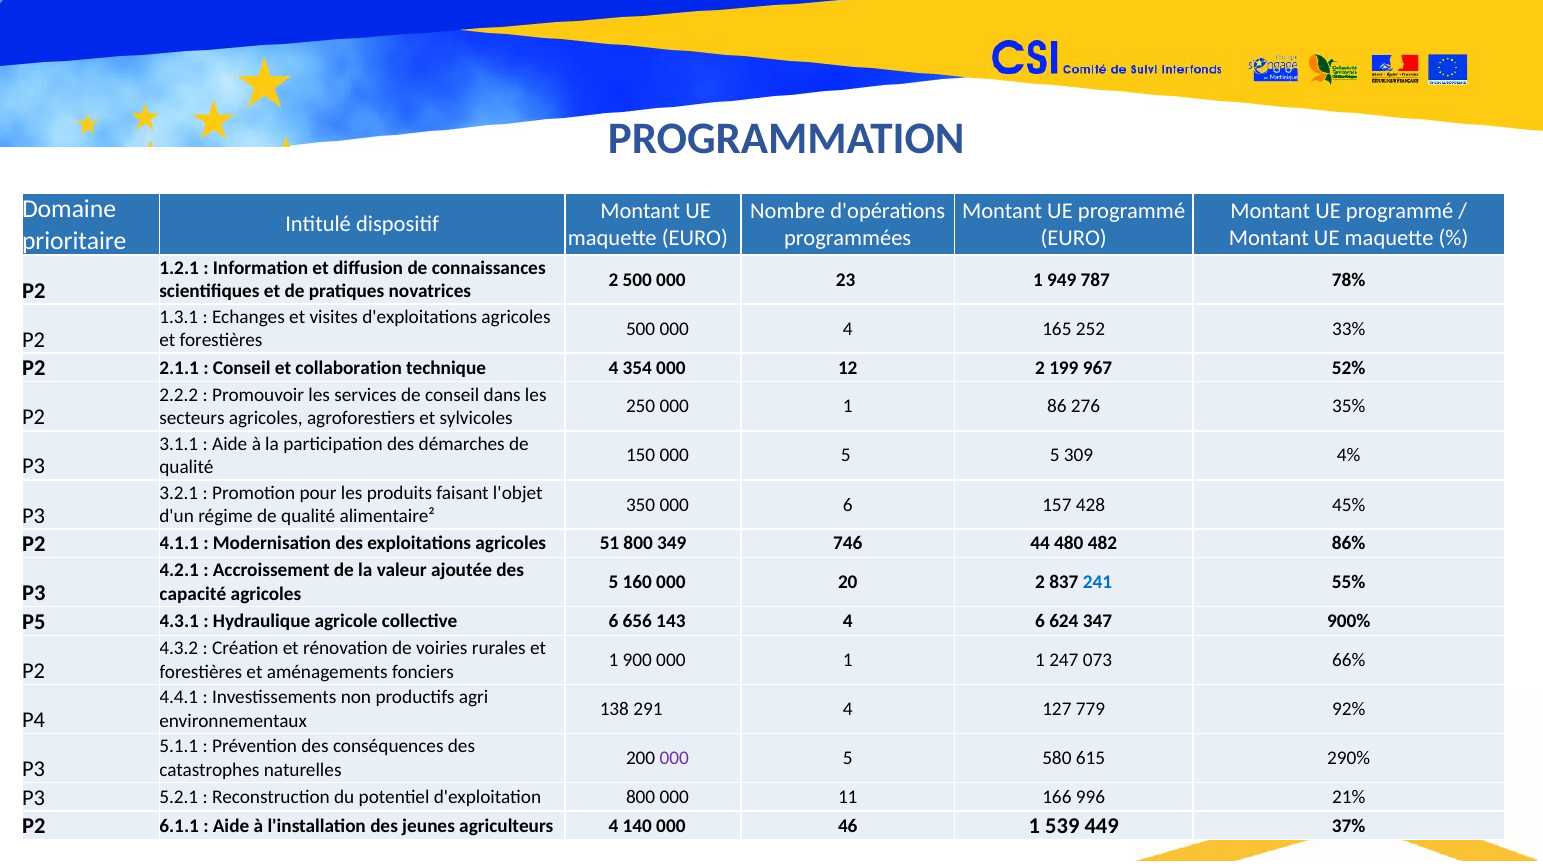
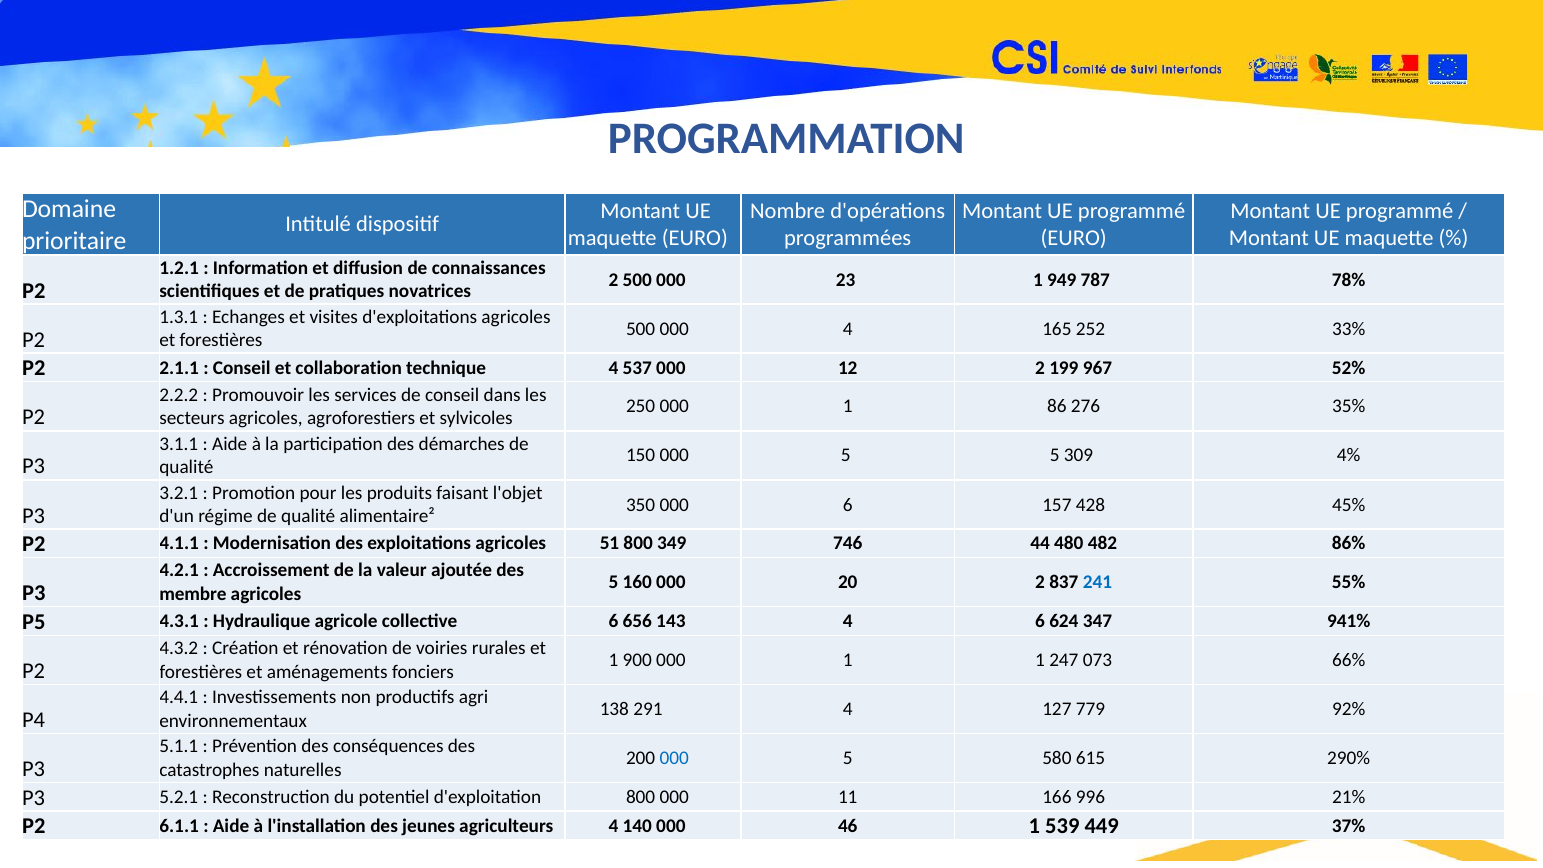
354: 354 -> 537
capacité: capacité -> membre
900%: 900% -> 941%
000 at (674, 758) colour: purple -> blue
